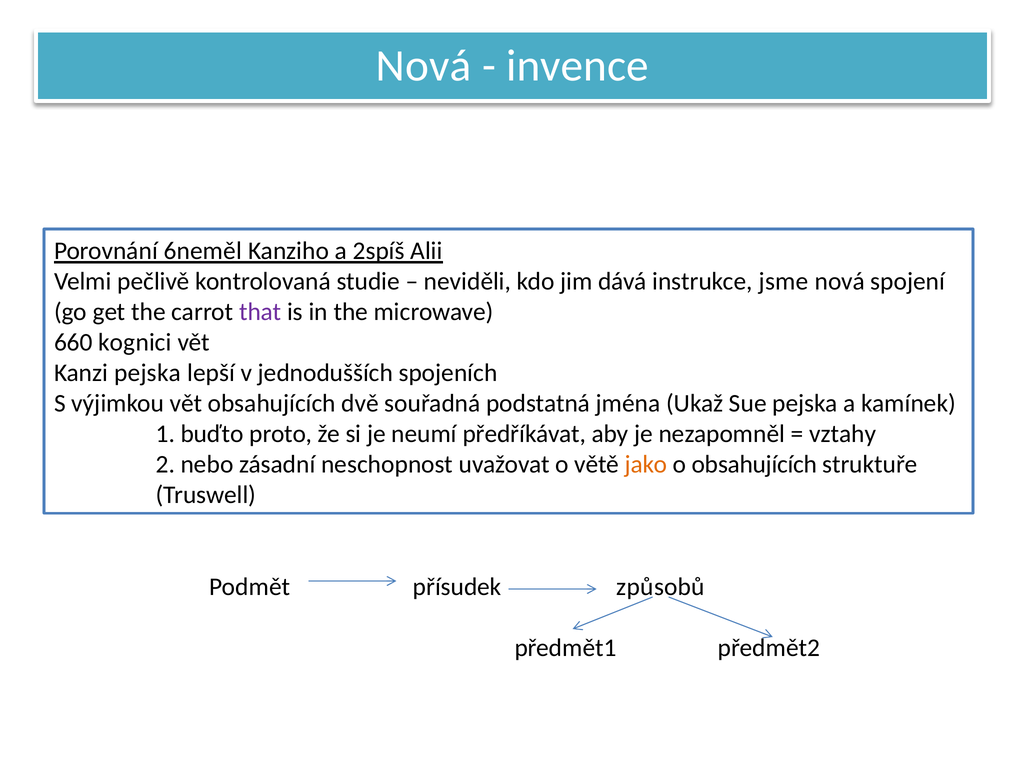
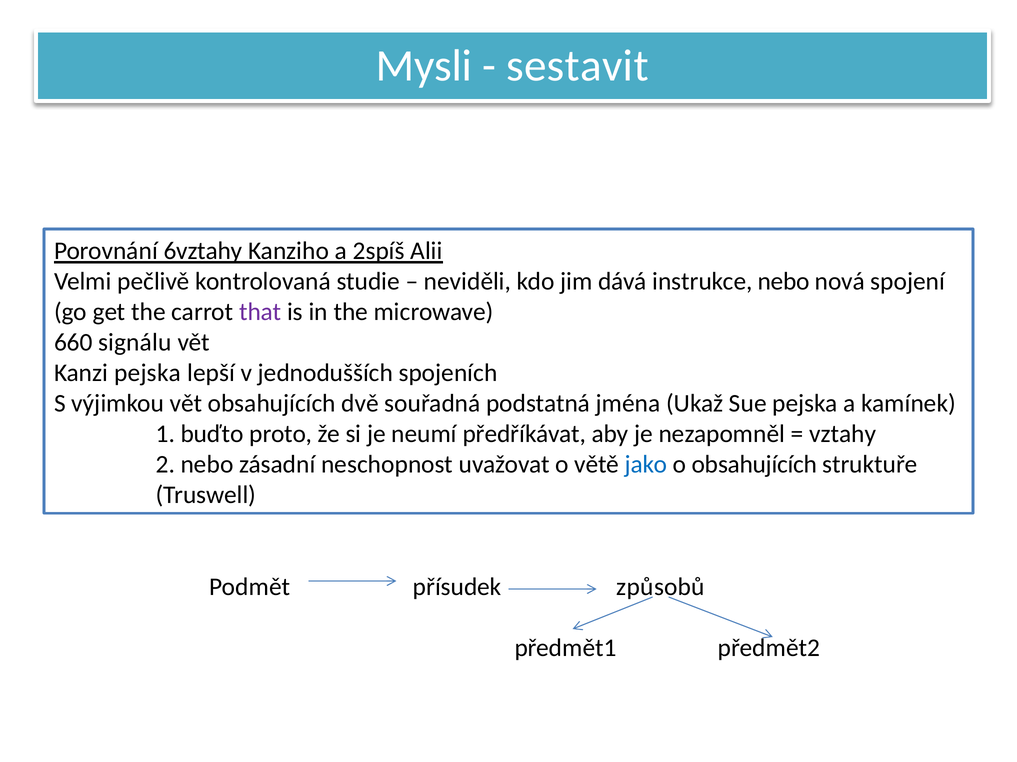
Nová at (424, 66): Nová -> Mysli
invence: invence -> sestavit
6neměl: 6neměl -> 6vztahy
instrukce jsme: jsme -> nebo
kognici: kognici -> signálu
jako colour: orange -> blue
